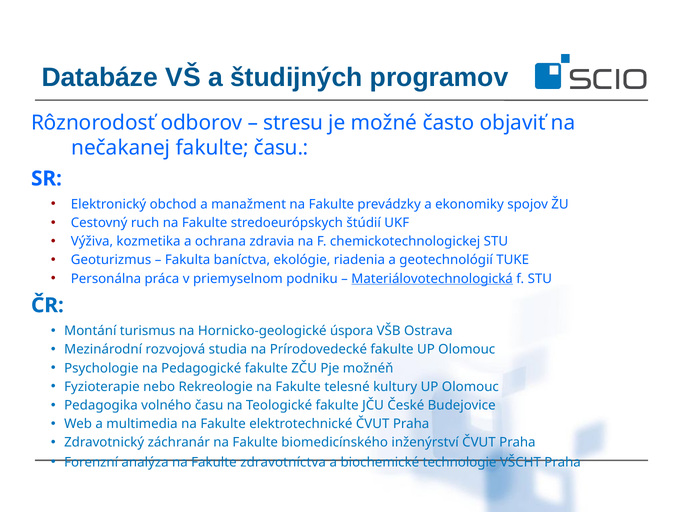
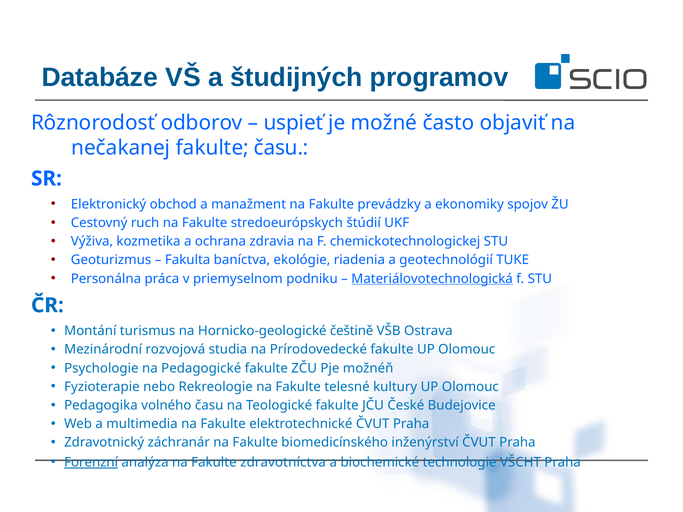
stresu: stresu -> uspieť
úspora: úspora -> češtině
Forenzní underline: none -> present
